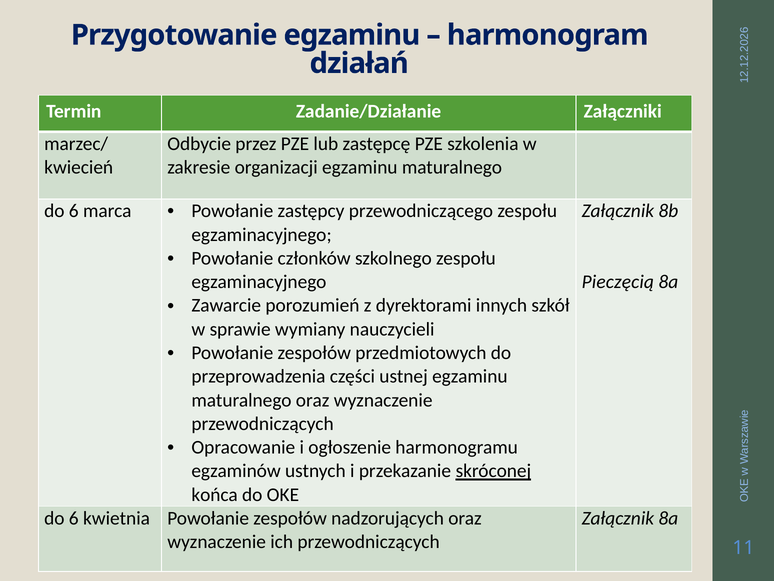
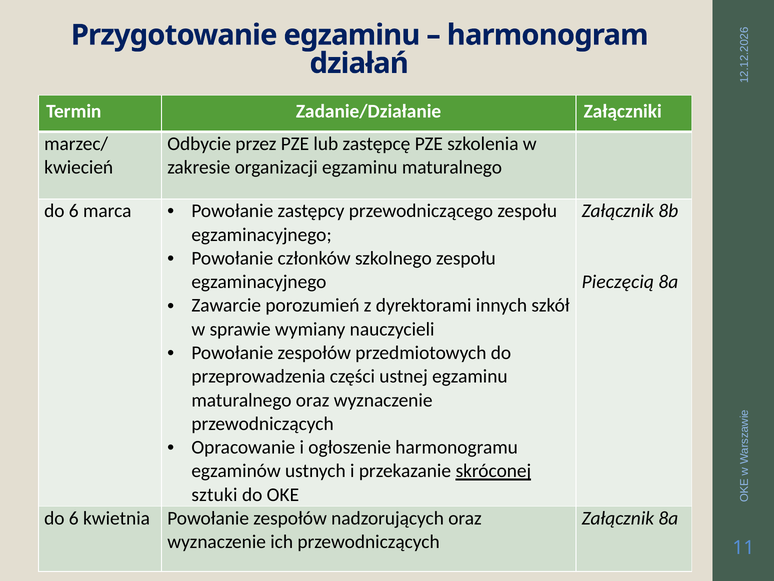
końca: końca -> sztuki
